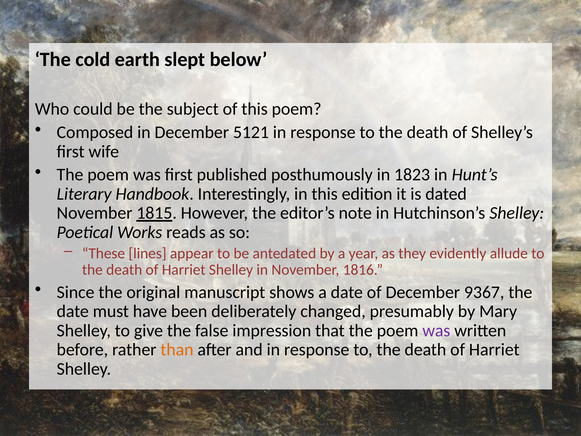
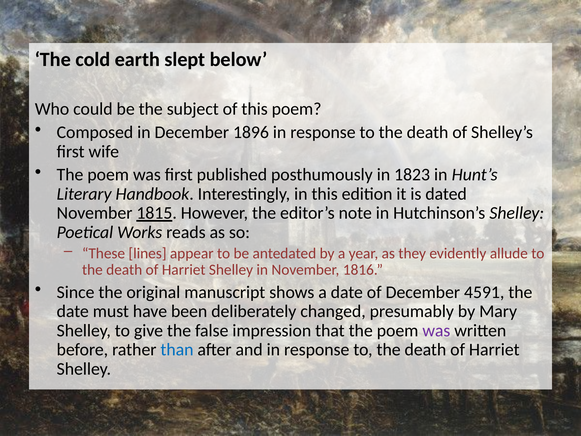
5121: 5121 -> 1896
9367: 9367 -> 4591
than colour: orange -> blue
